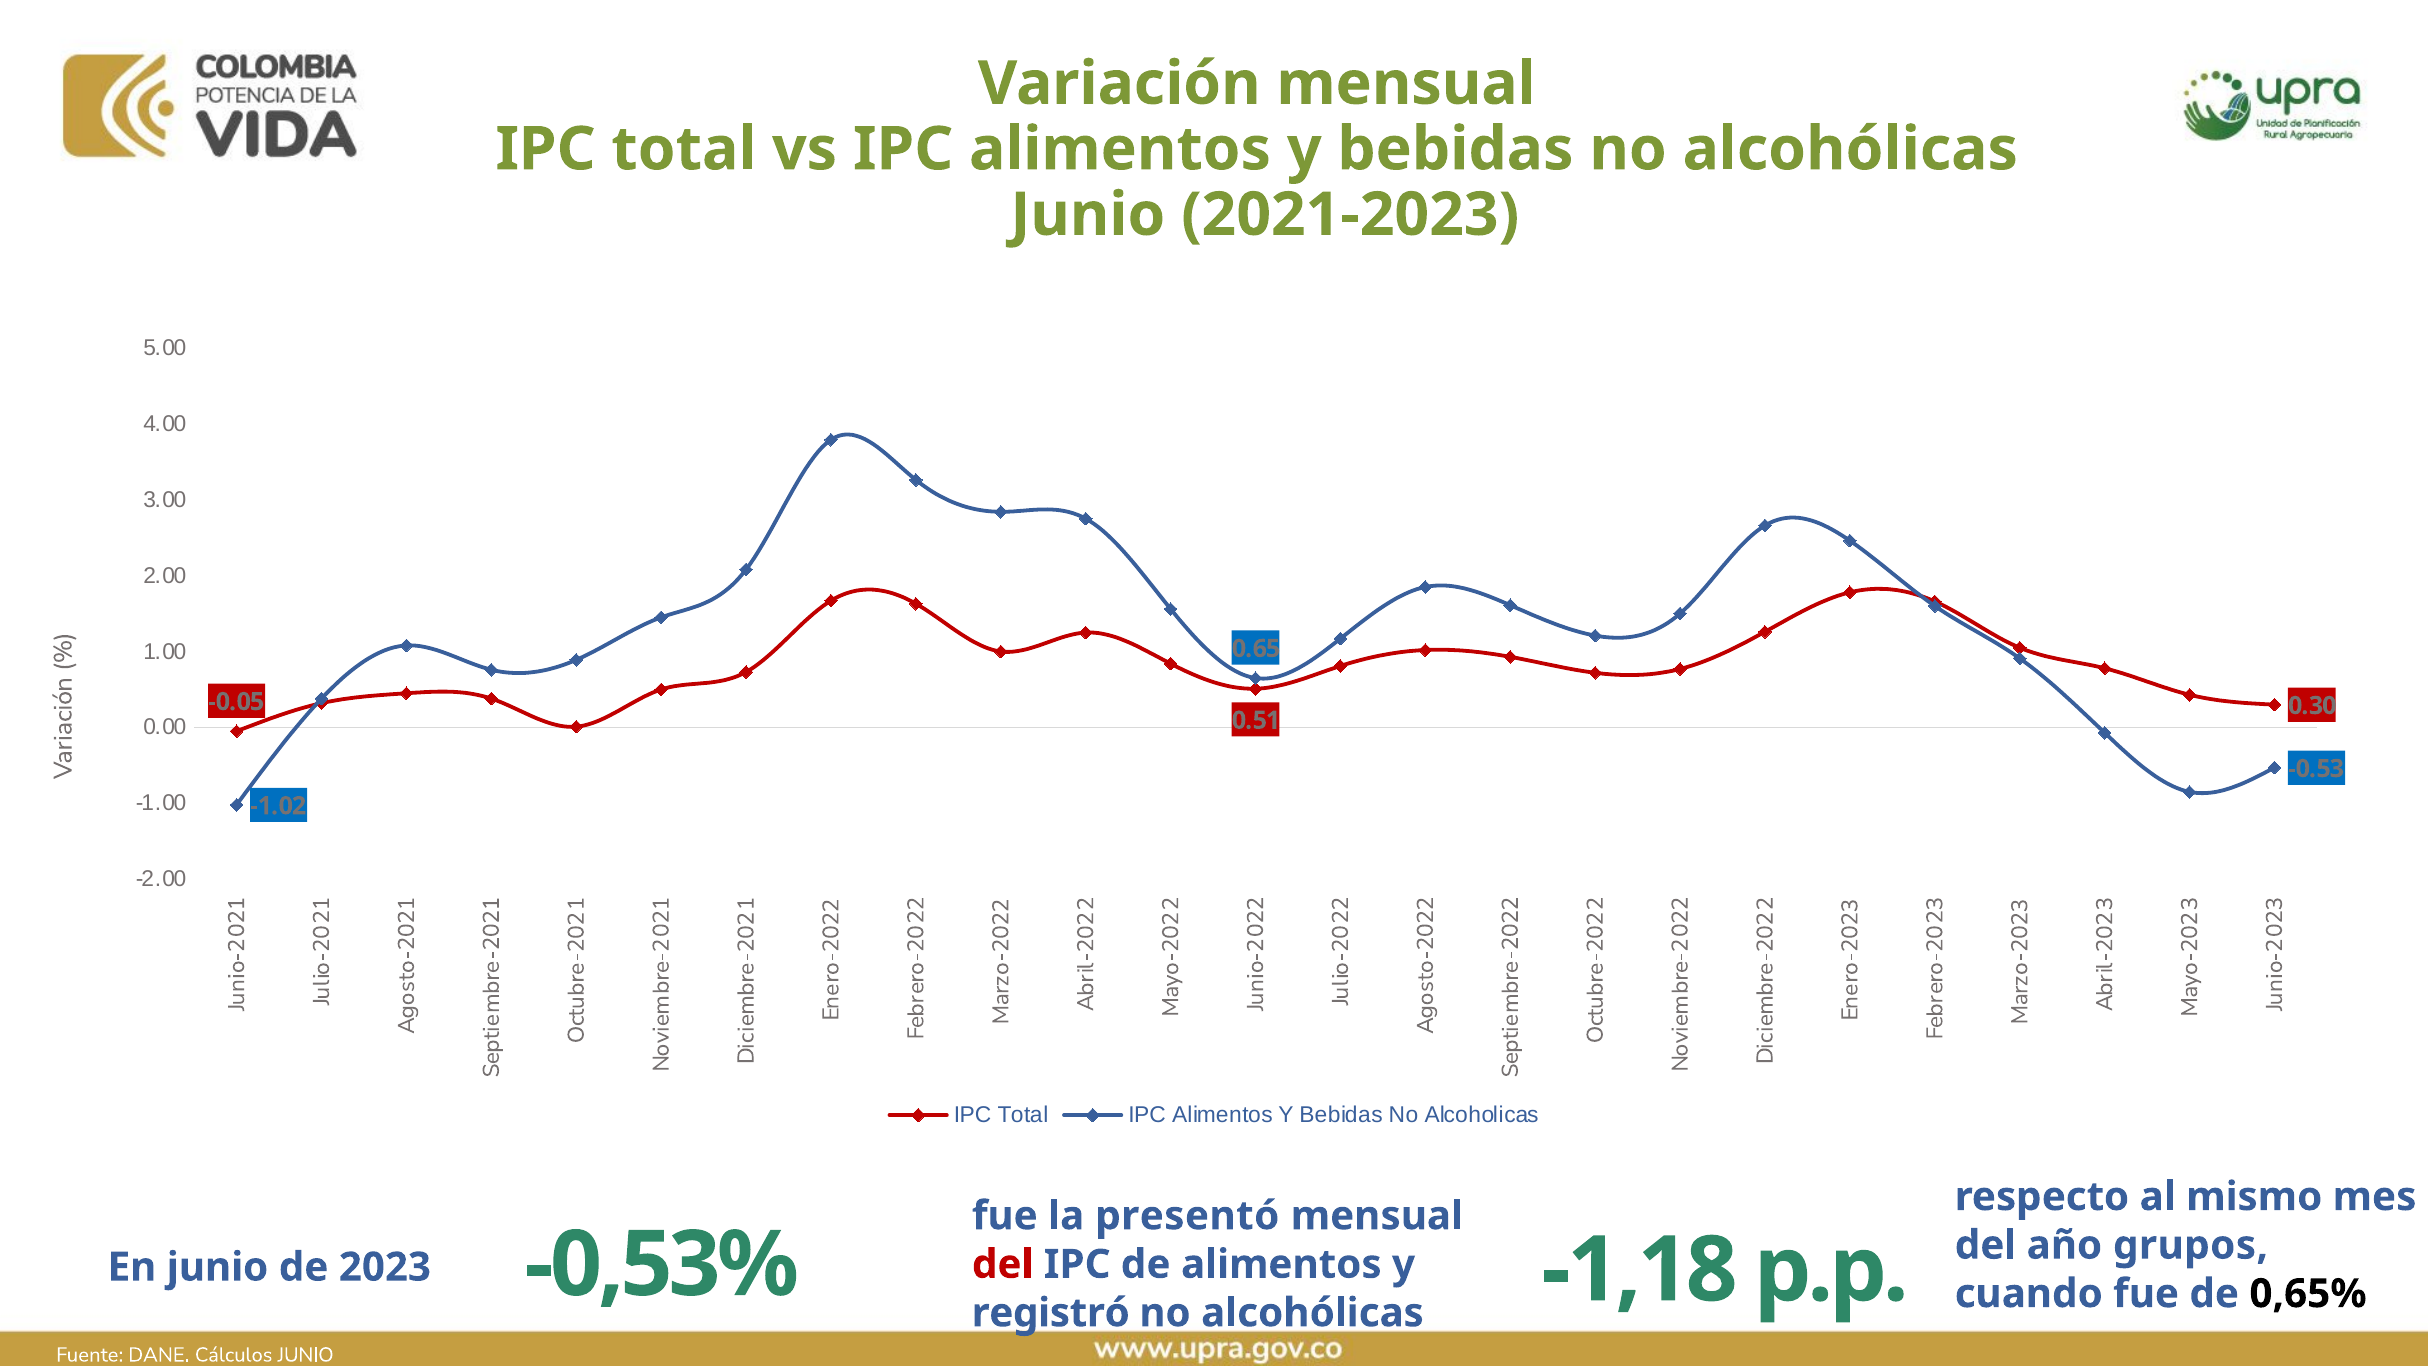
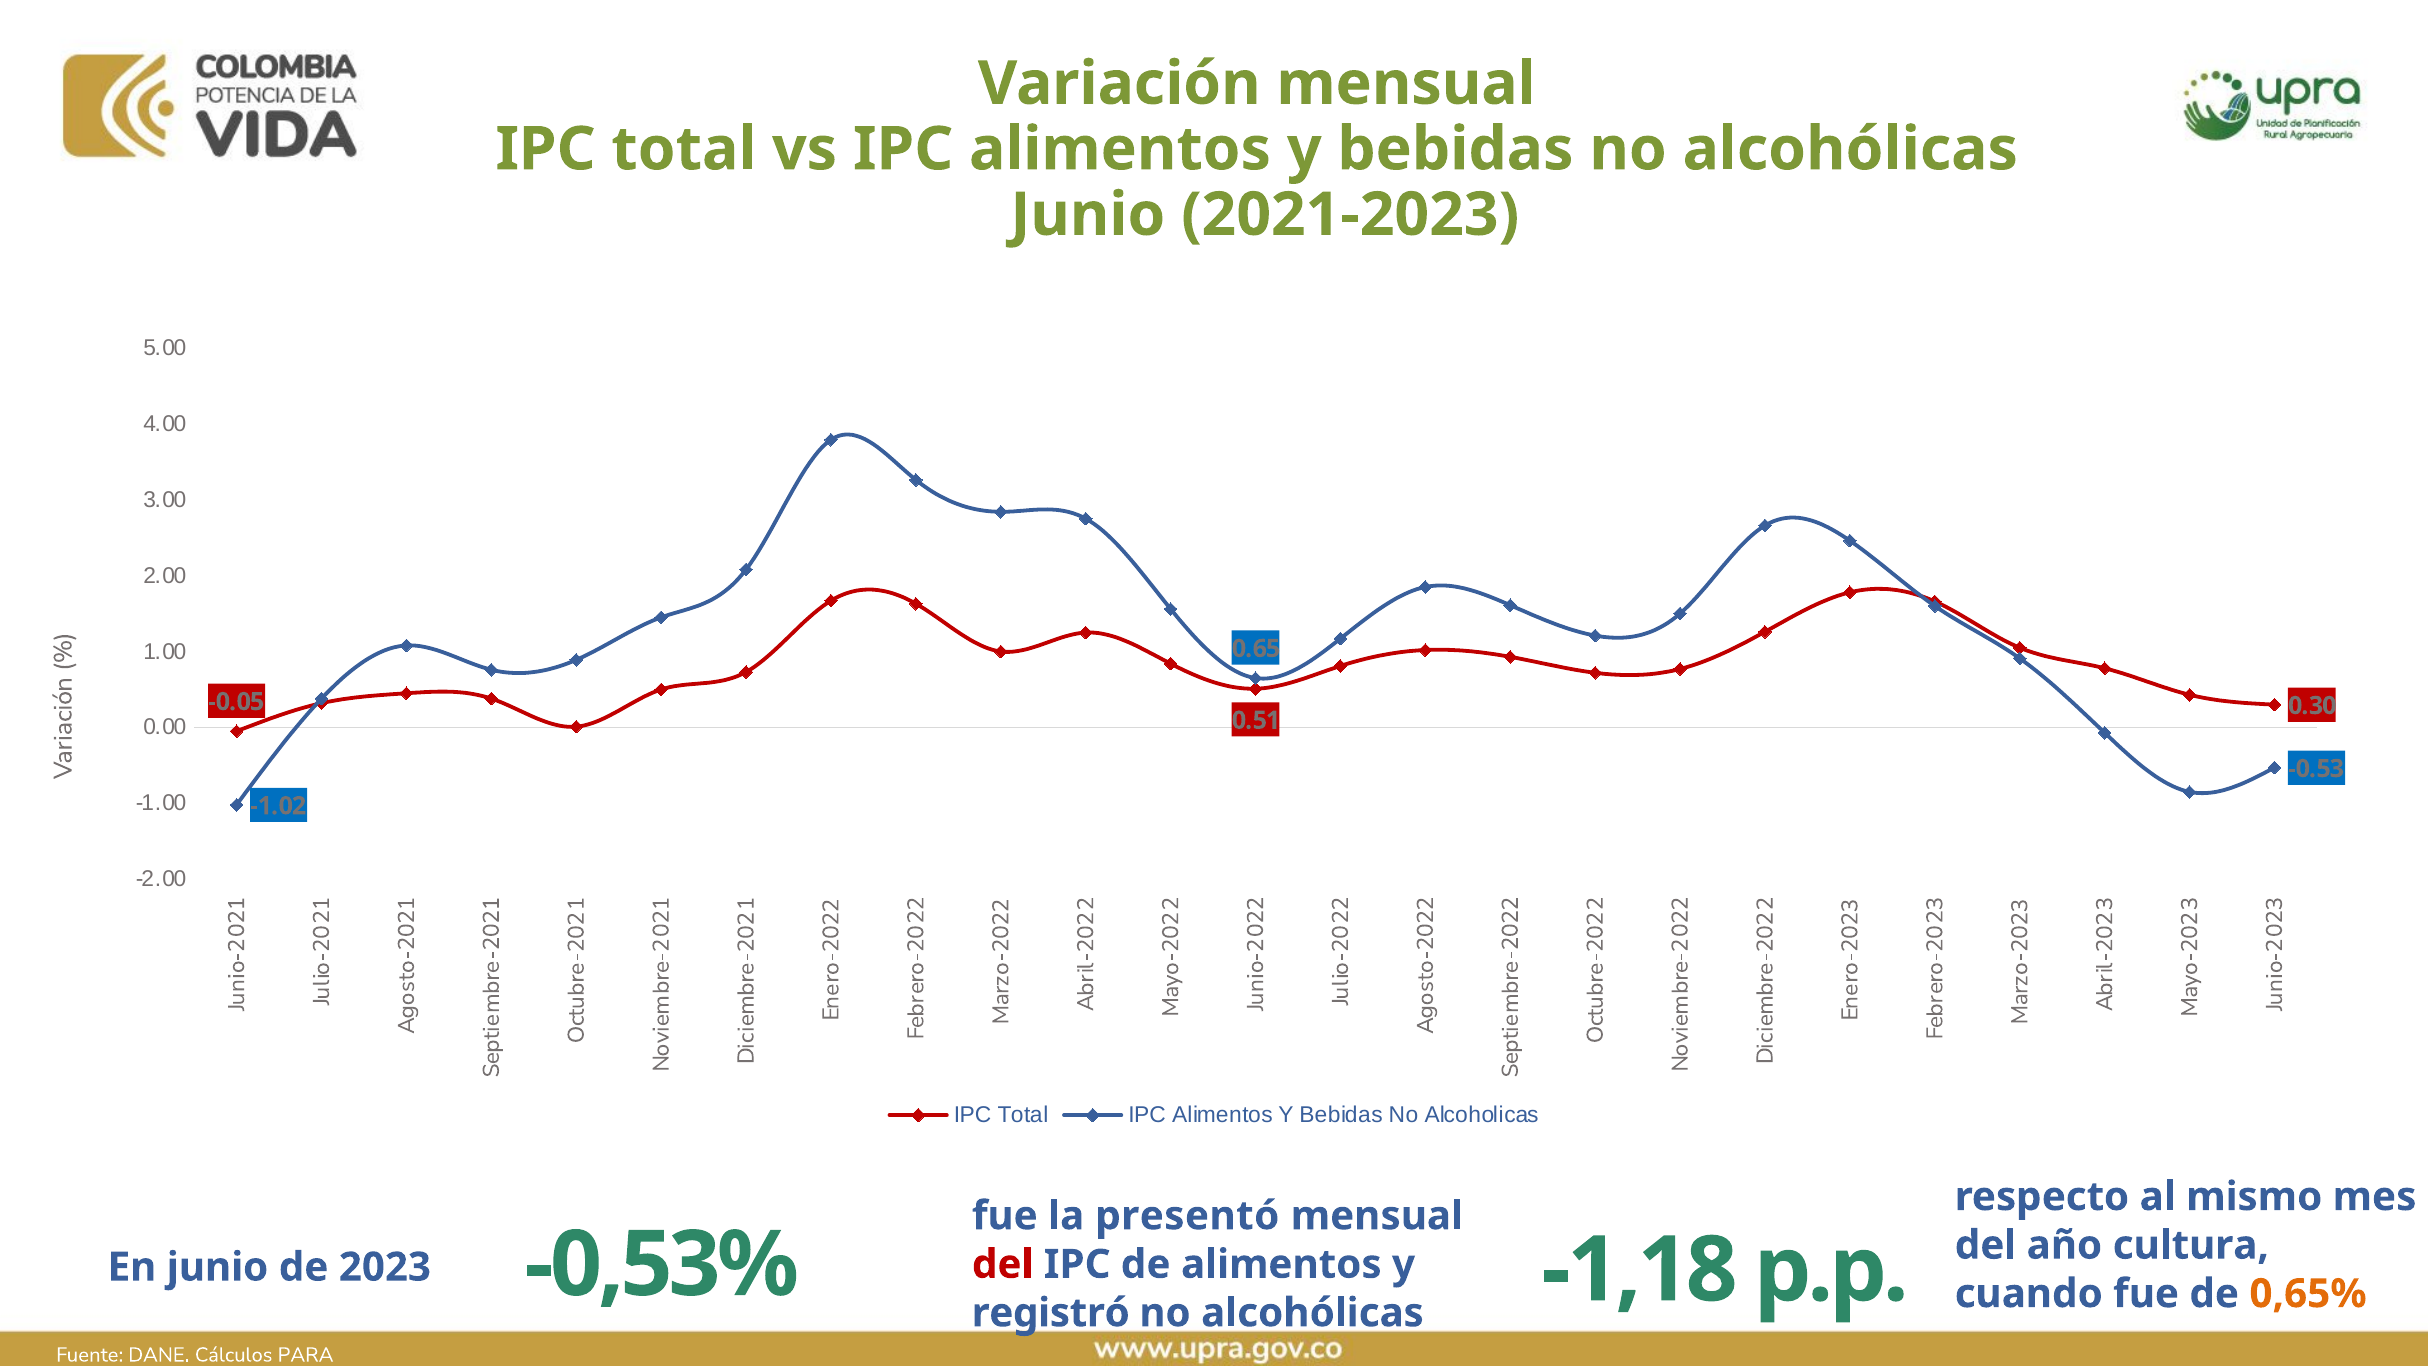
grupos: grupos -> cultura
0,65% colour: black -> orange
Cálculos JUNIO: JUNIO -> PARA
